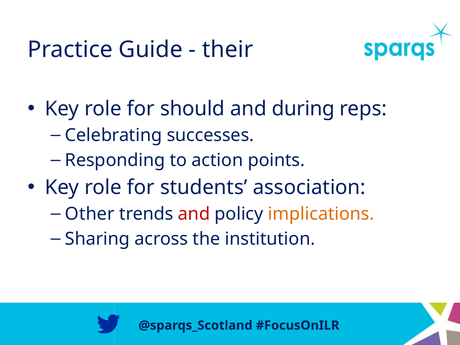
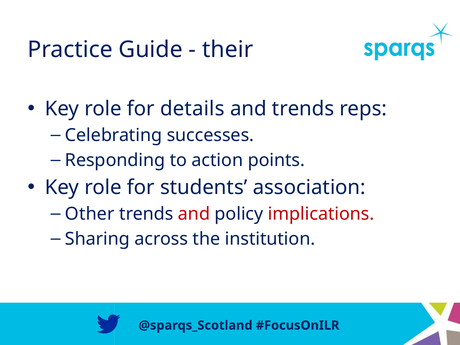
should: should -> details
and during: during -> trends
implications colour: orange -> red
